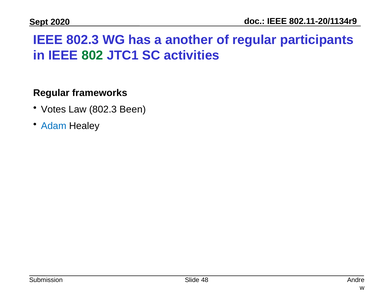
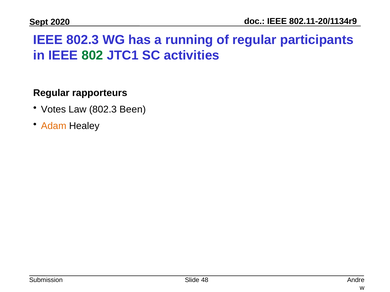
another: another -> running
frameworks: frameworks -> rapporteurs
Adam colour: blue -> orange
